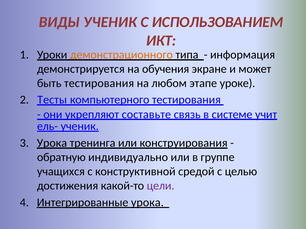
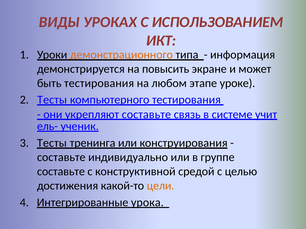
ВИДЫ УЧЕНИК: УЧЕНИК -> УРОКАХ
обучения: обучения -> повысить
3 Урока: Урока -> Тесты
обратную at (61, 158): обратную -> составьте
учащихся at (61, 172): учащихся -> составьте
цели colour: purple -> orange
